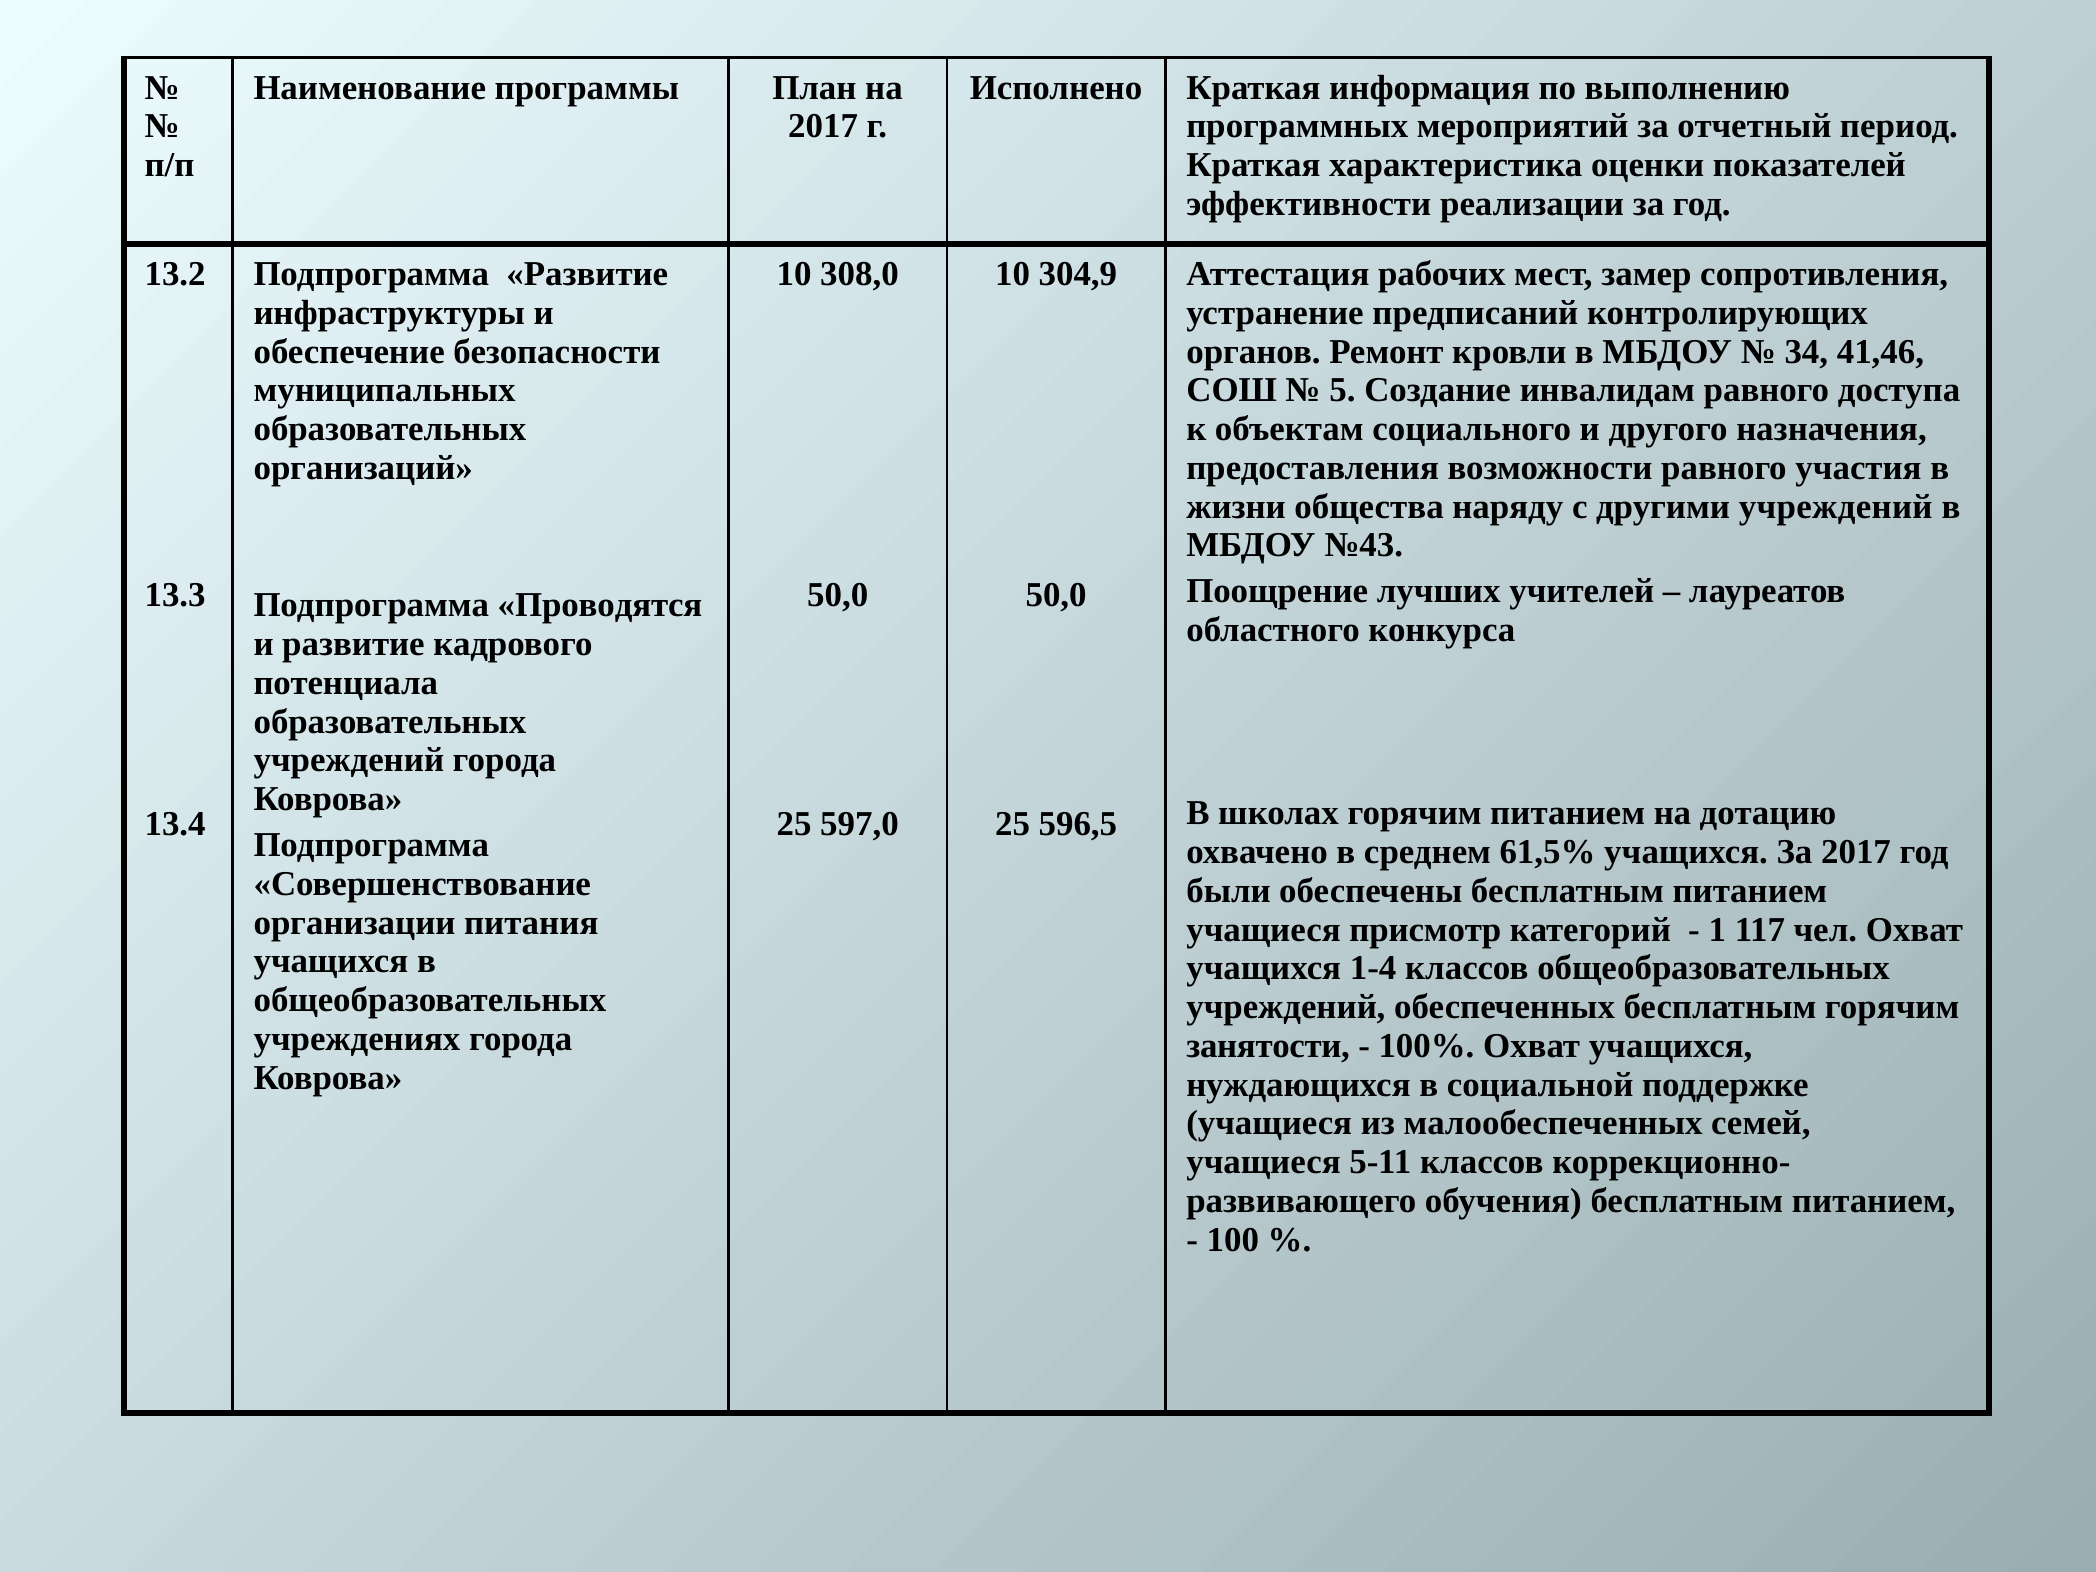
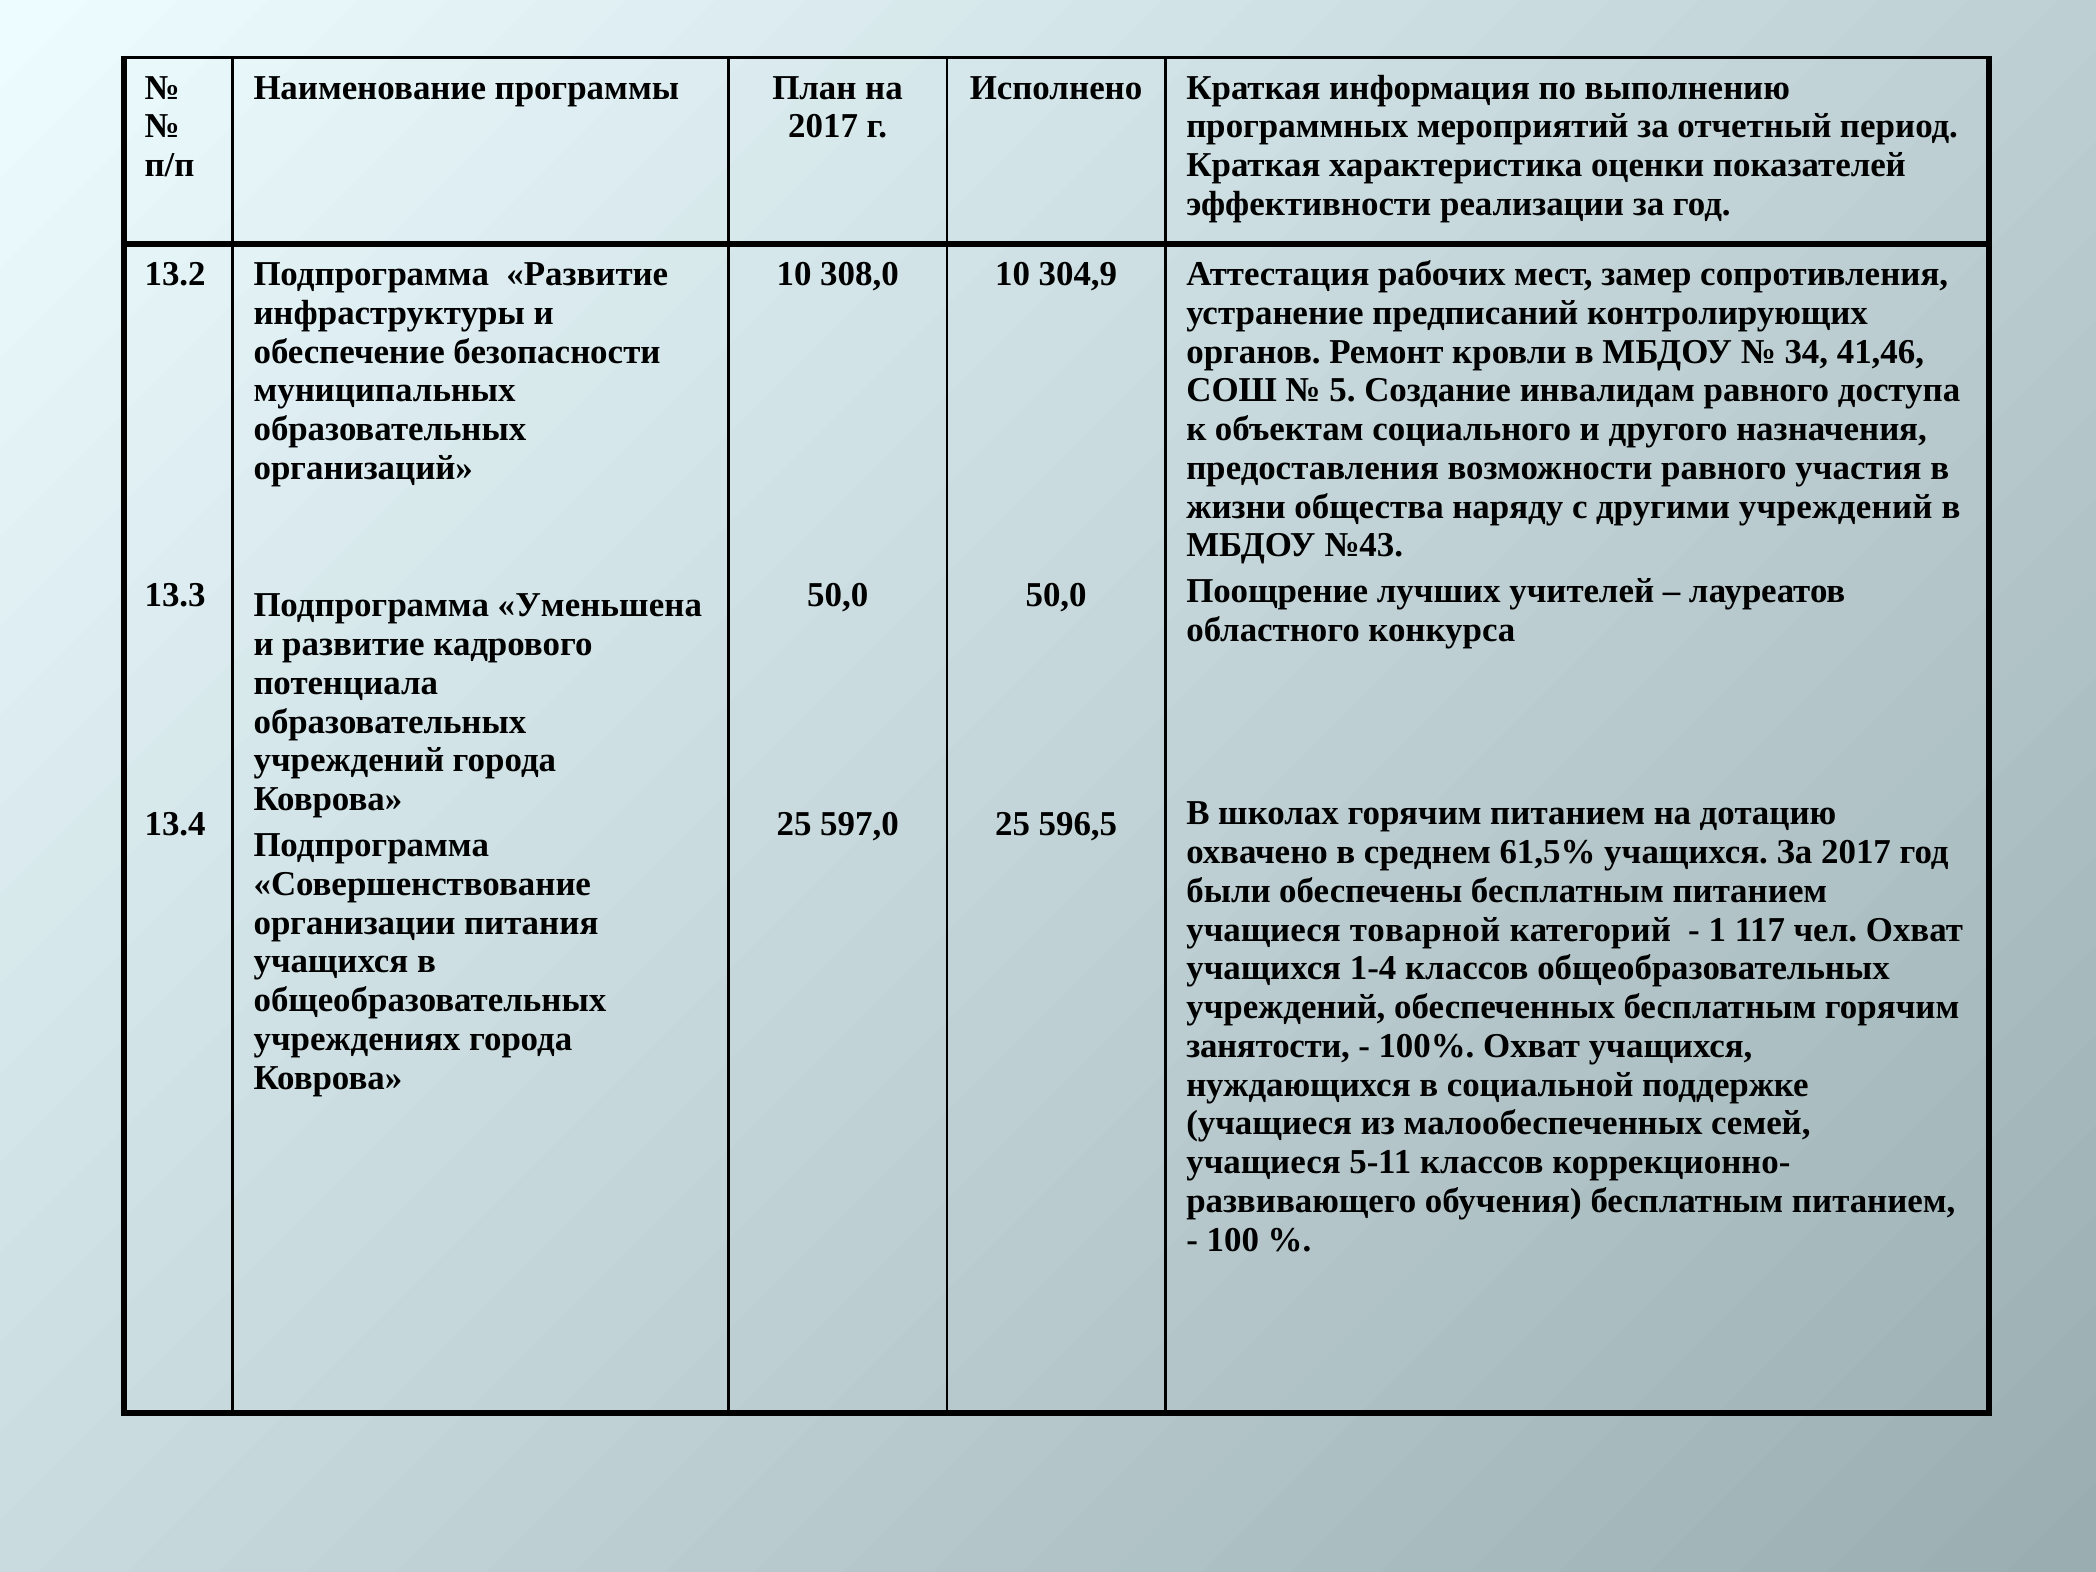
Проводятся: Проводятся -> Уменьшена
присмотр: присмотр -> товарной
